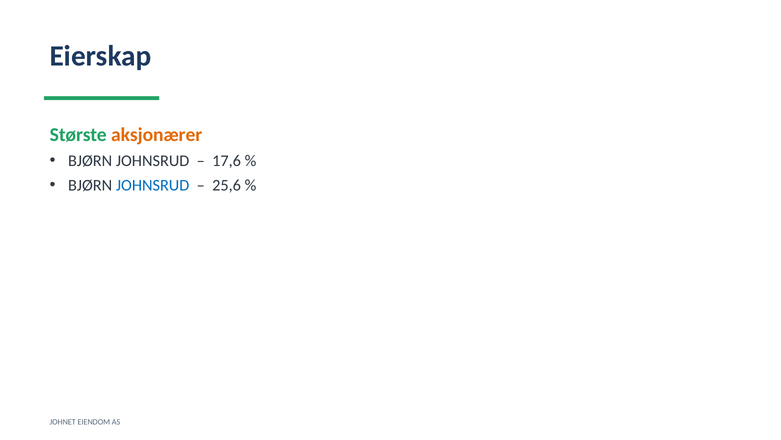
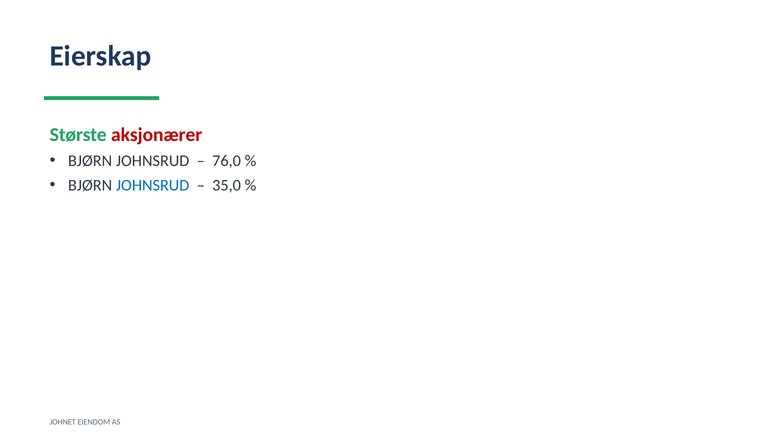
aksjonærer colour: orange -> red
17,6: 17,6 -> 76,0
25,6: 25,6 -> 35,0
